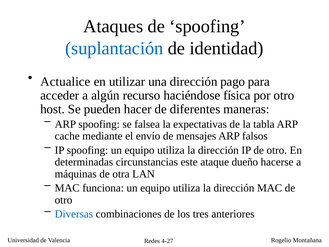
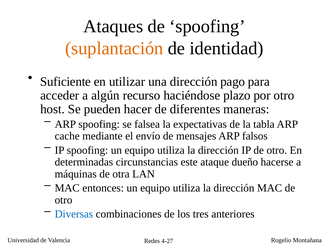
suplantación colour: blue -> orange
Actualice: Actualice -> Suficiente
física: física -> plazo
funciona: funciona -> entonces
